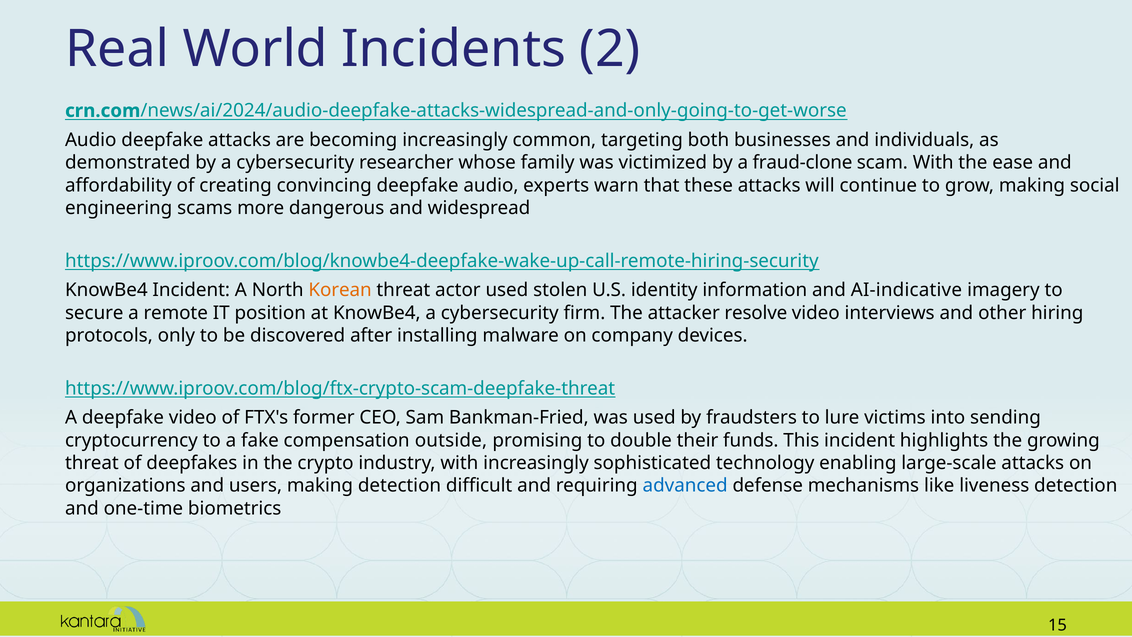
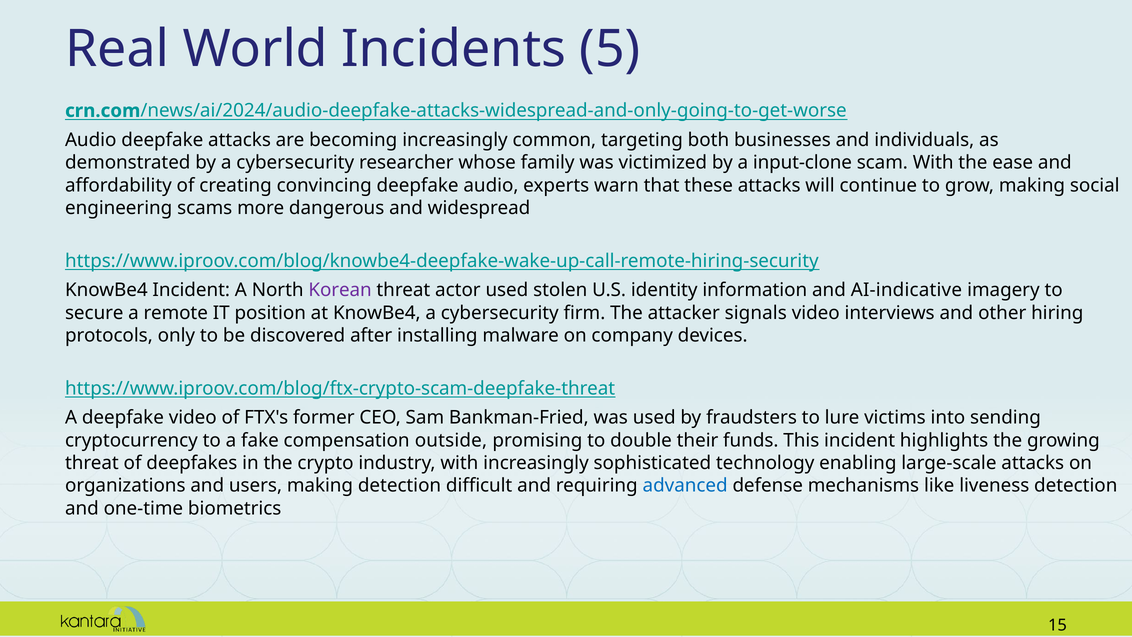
2: 2 -> 5
fraud-clone: fraud-clone -> input-clone
Korean colour: orange -> purple
resolve: resolve -> signals
